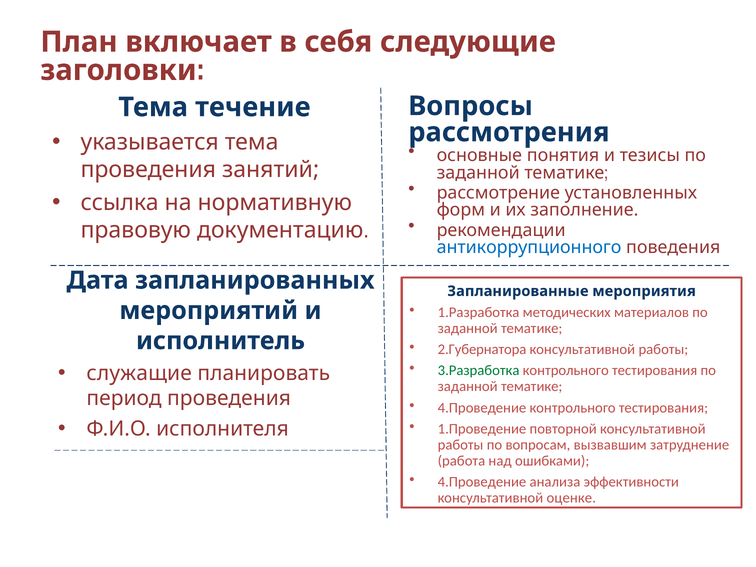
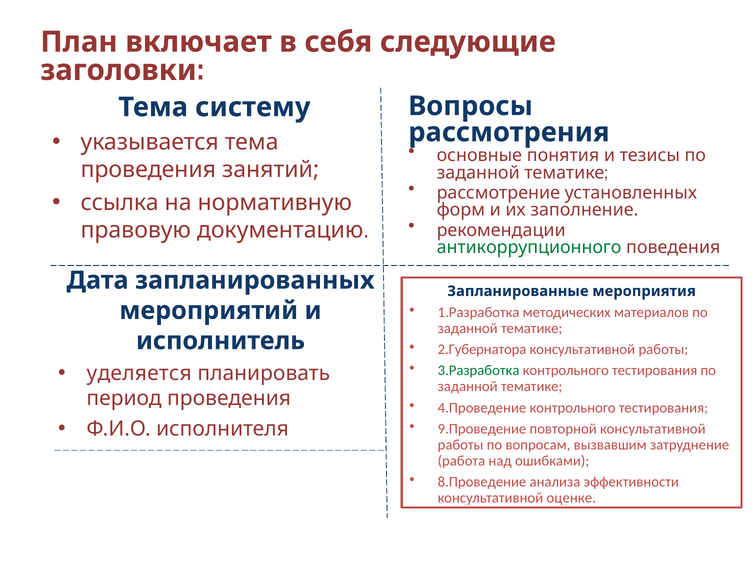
течение: течение -> систему
антикоррупционного colour: blue -> green
служащие: служащие -> уделяется
1.Проведение: 1.Проведение -> 9.Проведение
4.Проведение at (482, 482): 4.Проведение -> 8.Проведение
